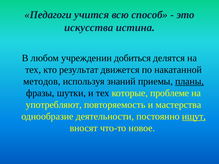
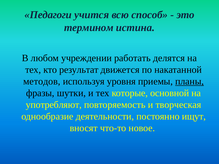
искусства: искусства -> термином
добиться: добиться -> работать
знаний: знаний -> уровня
проблеме: проблеме -> основной
мастерства: мастерства -> творческая
ищут underline: present -> none
